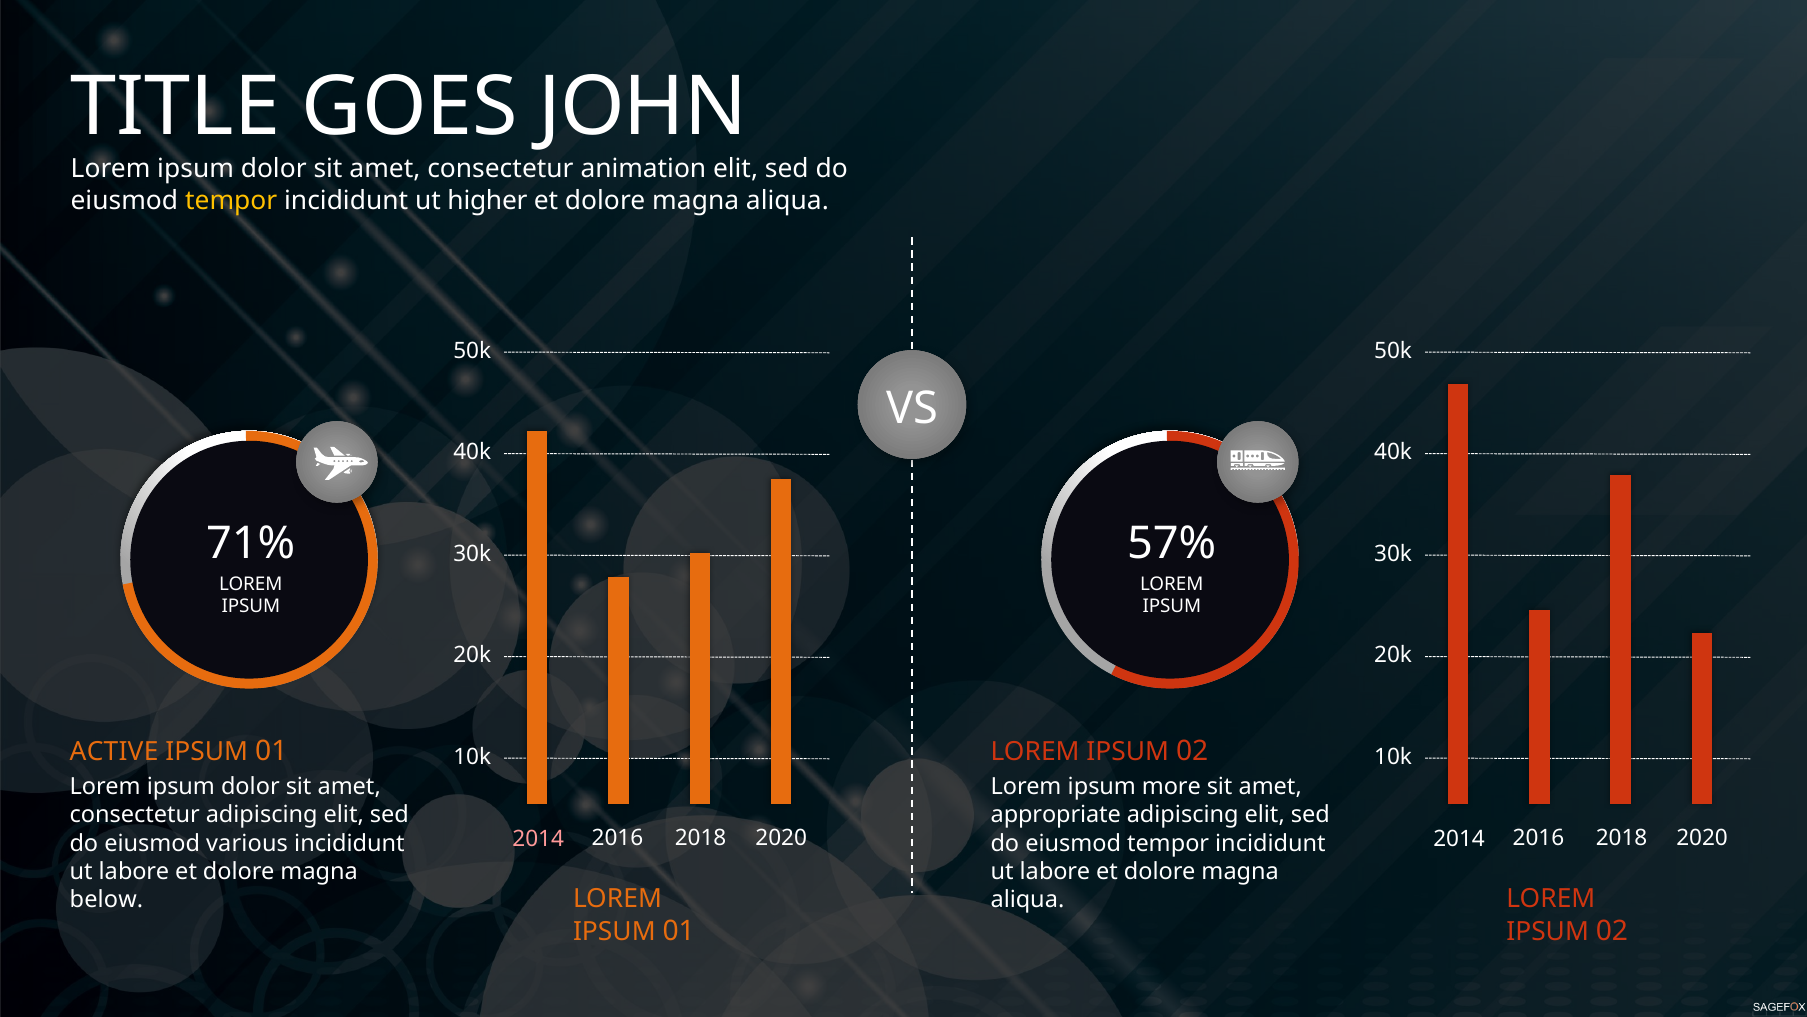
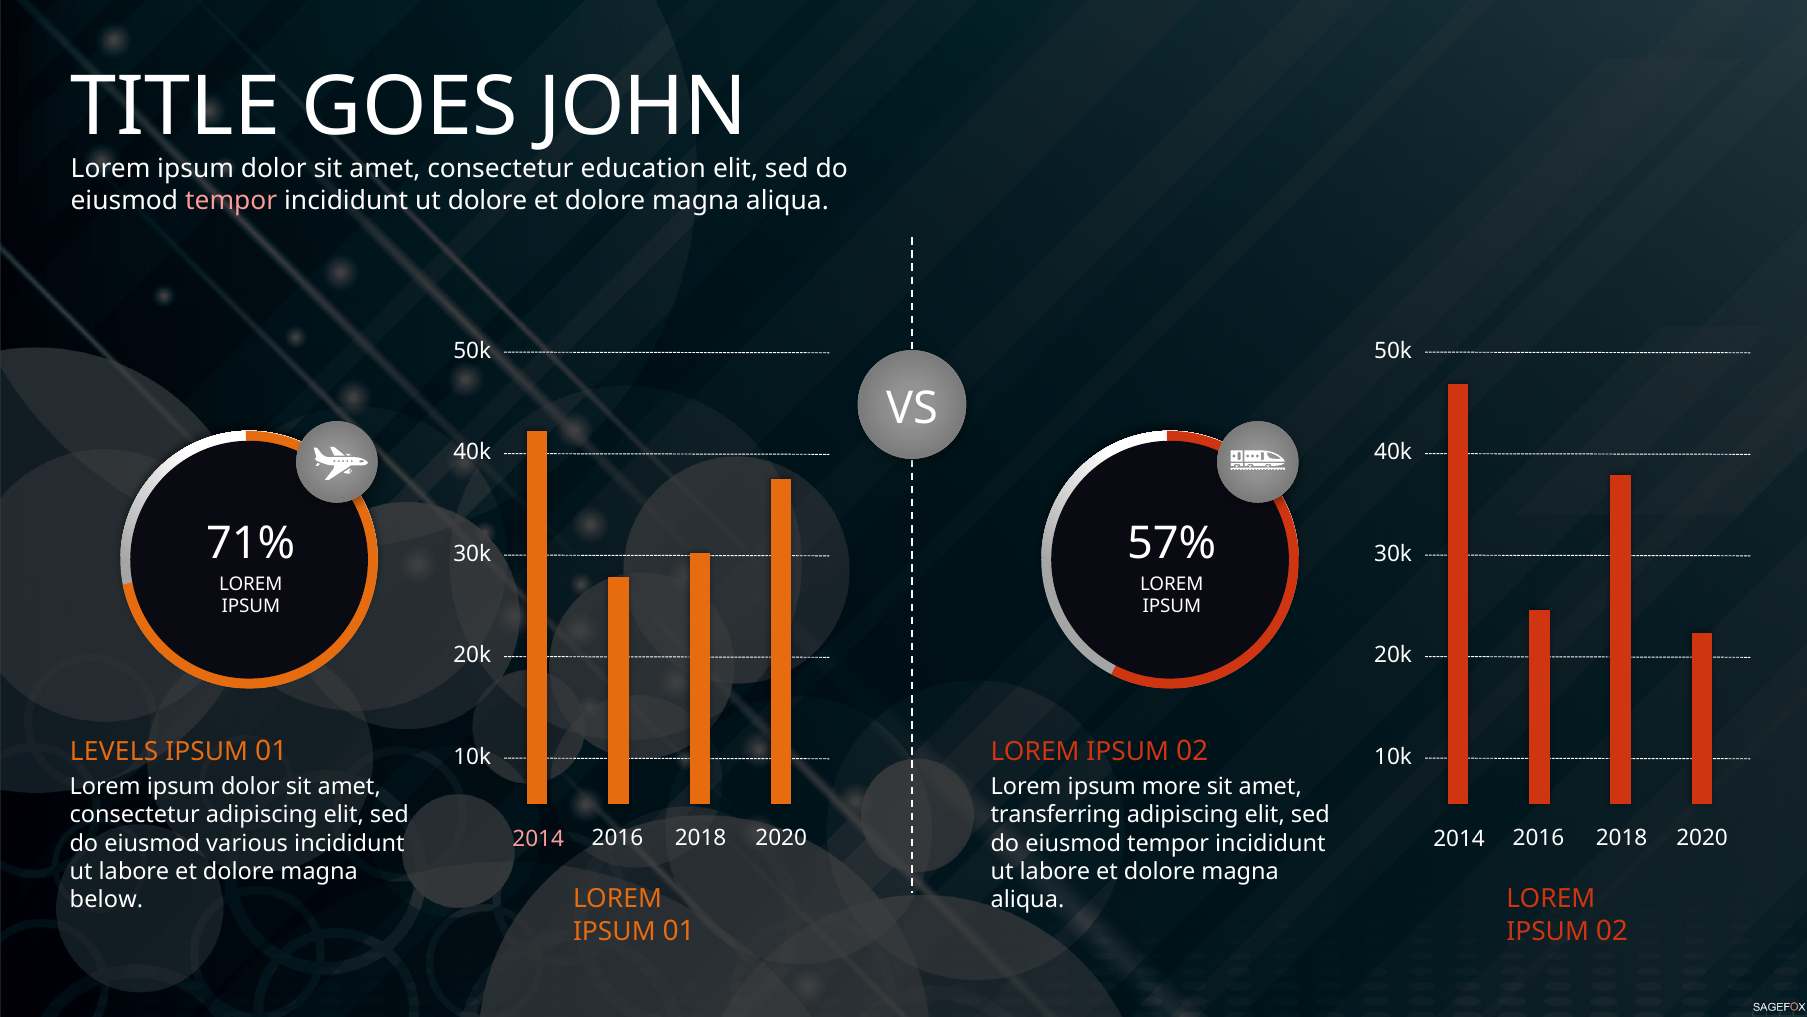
animation: animation -> education
tempor at (231, 200) colour: yellow -> pink
ut higher: higher -> dolore
ACTIVE: ACTIVE -> LEVELS
appropriate: appropriate -> transferring
